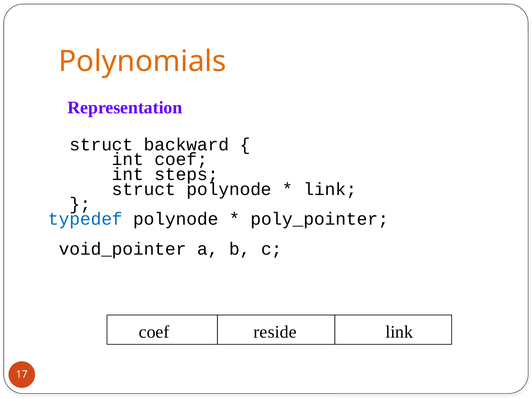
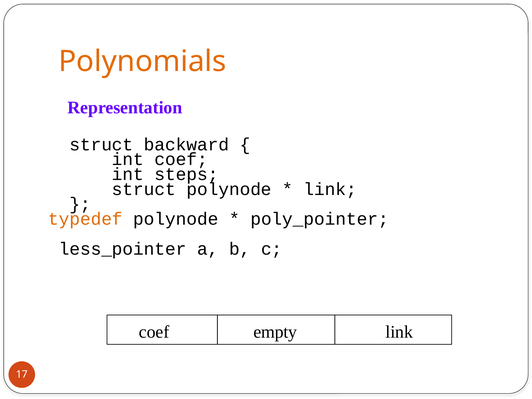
typedef colour: blue -> orange
void_pointer: void_pointer -> less_pointer
reside: reside -> empty
